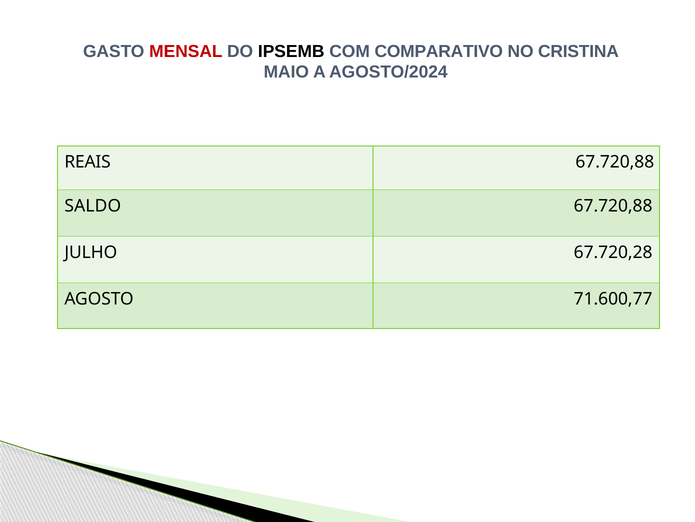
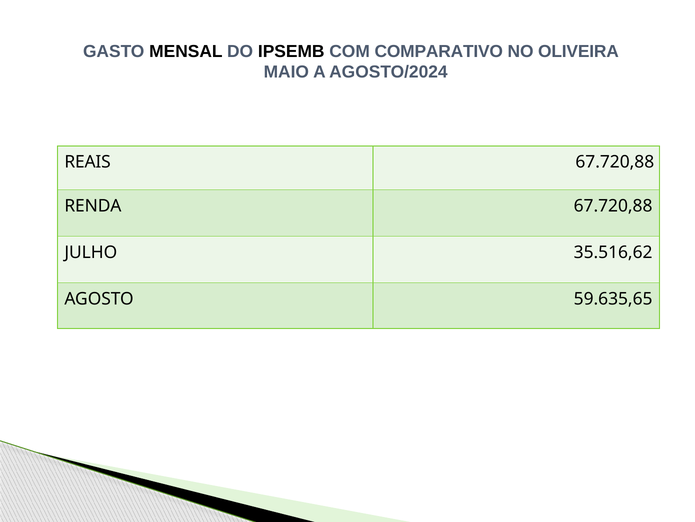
MENSAL colour: red -> black
CRISTINA: CRISTINA -> OLIVEIRA
SALDO: SALDO -> RENDA
67.720,28: 67.720,28 -> 35.516,62
71.600,77: 71.600,77 -> 59.635,65
